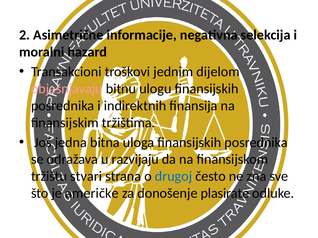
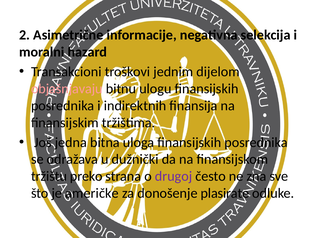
razvijaju: razvijaju -> dužnički
stvari: stvari -> preko
drugoj colour: blue -> purple
